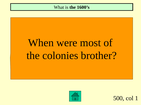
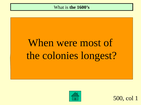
brother: brother -> longest
